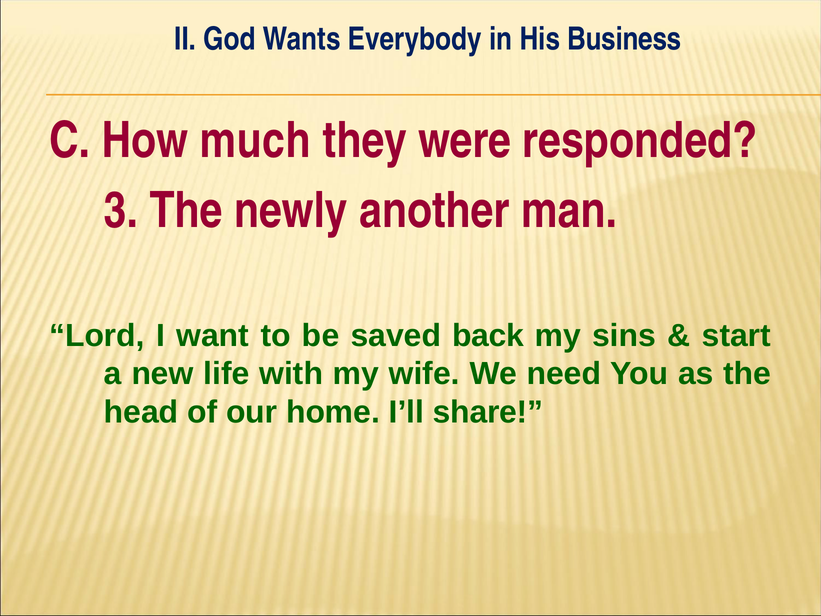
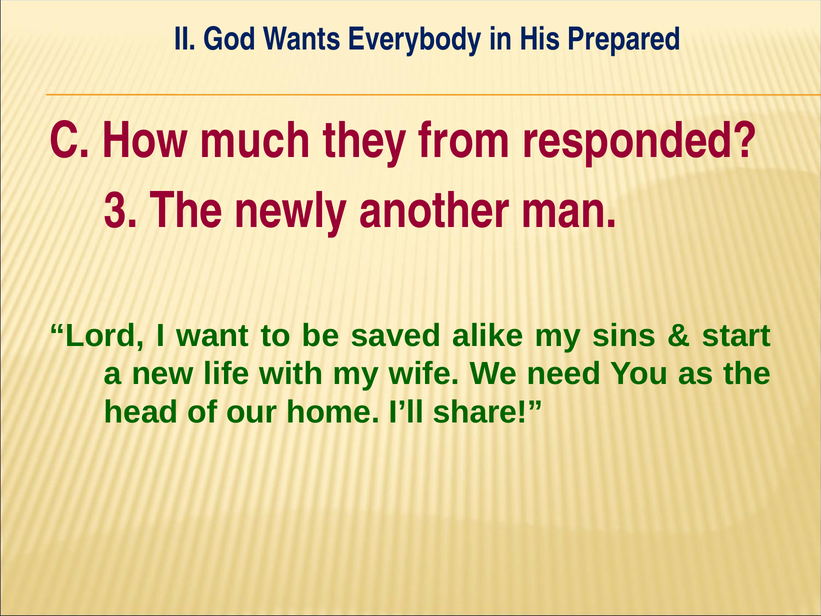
Business: Business -> Prepared
were: were -> from
back: back -> alike
